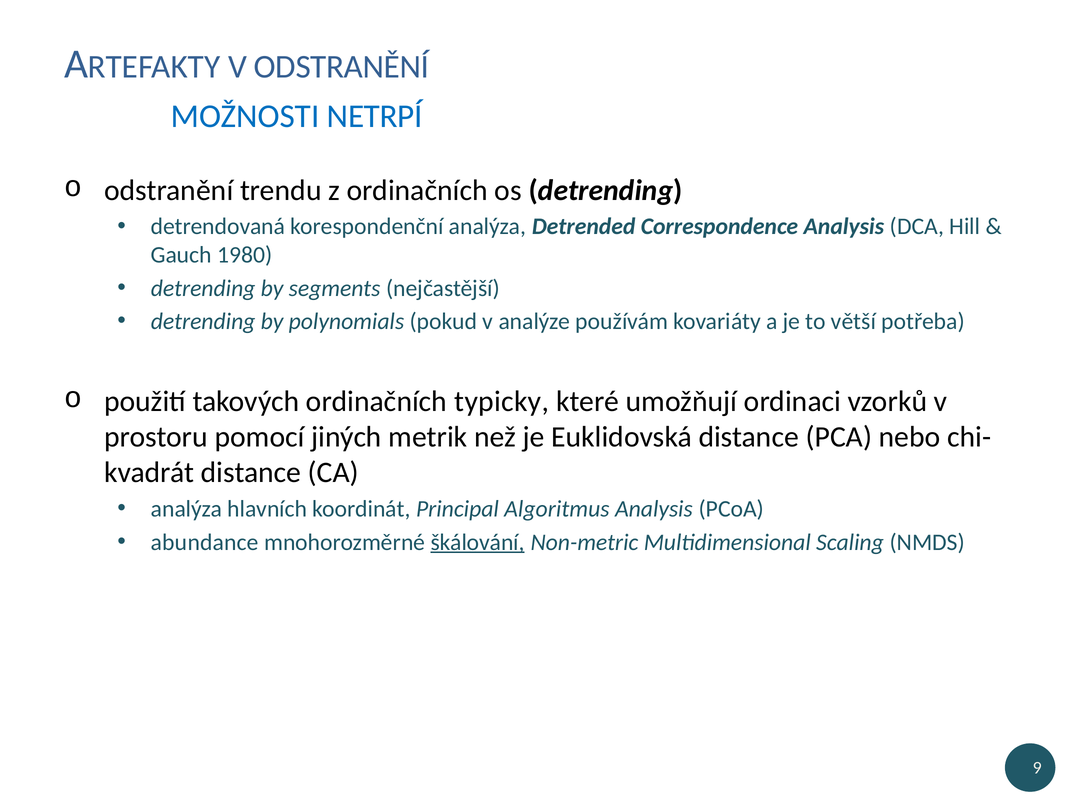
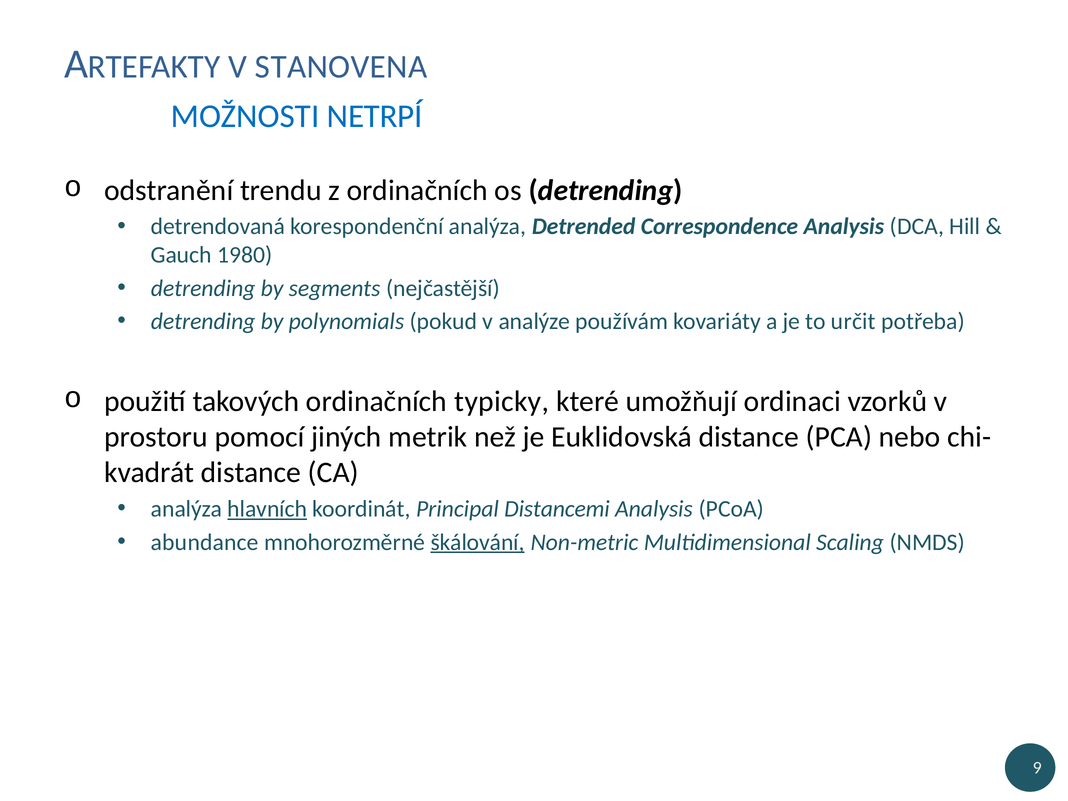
V ODSTRANĚNÍ: ODSTRANĚNÍ -> STANOVENA
větší: větší -> určit
hlavních underline: none -> present
Algoritmus: Algoritmus -> Distancemi
